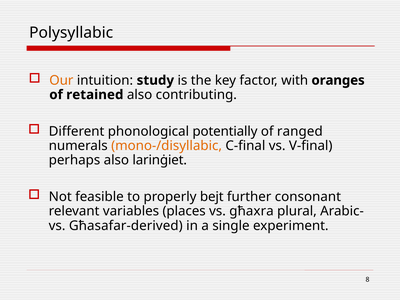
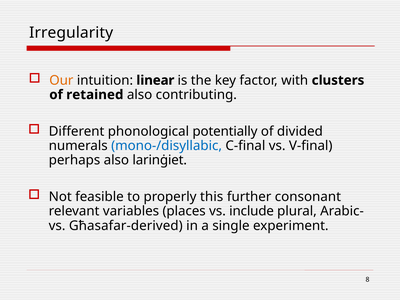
Polysyllabic: Polysyllabic -> Irregularity
study: study -> linear
oranges: oranges -> clusters
ranged: ranged -> divided
mono-/disyllabic colour: orange -> blue
bejt: bejt -> this
għaxra: għaxra -> include
